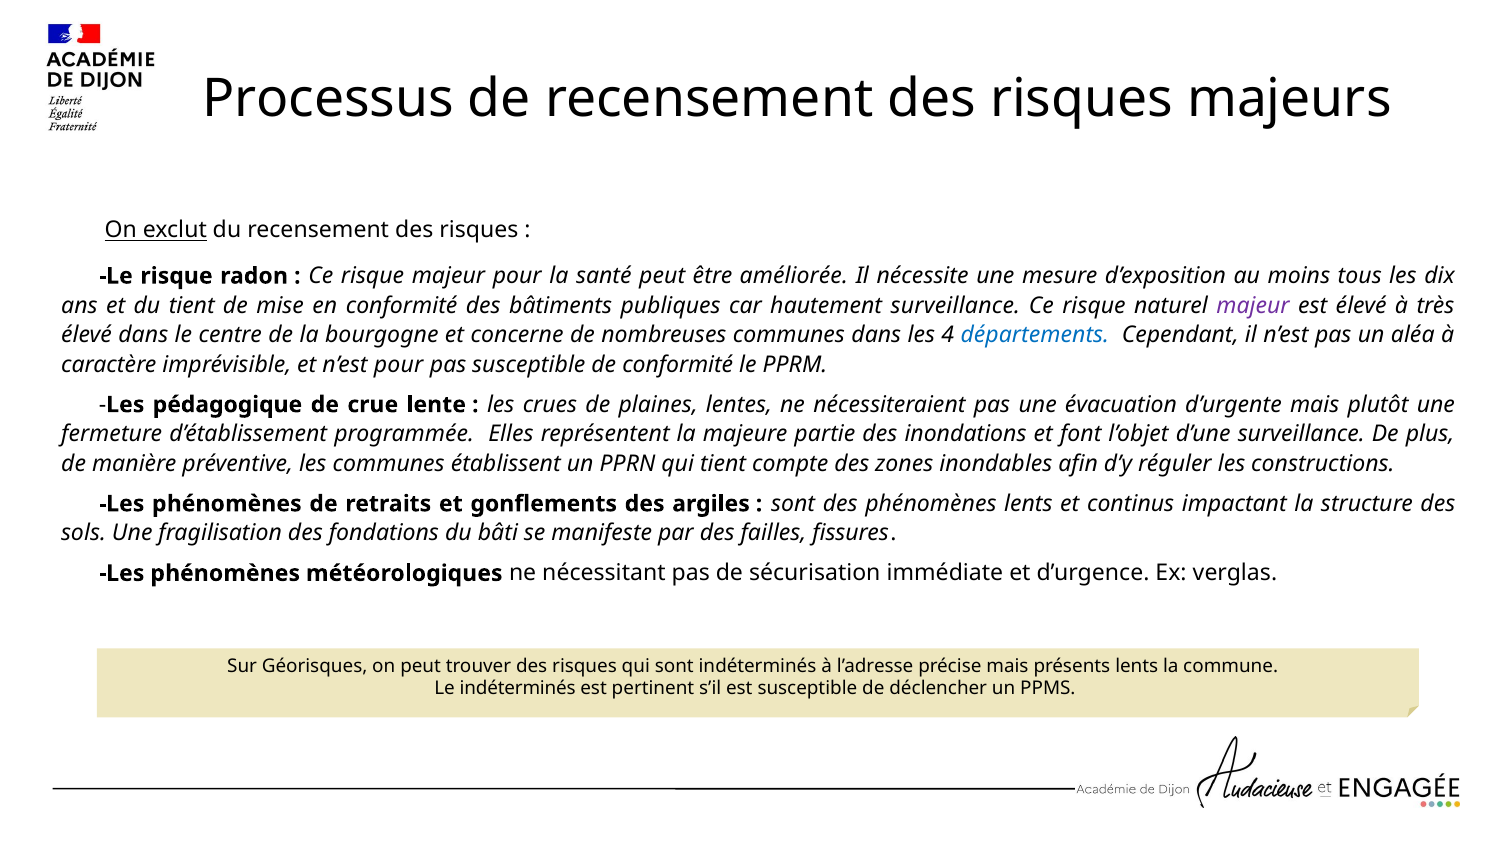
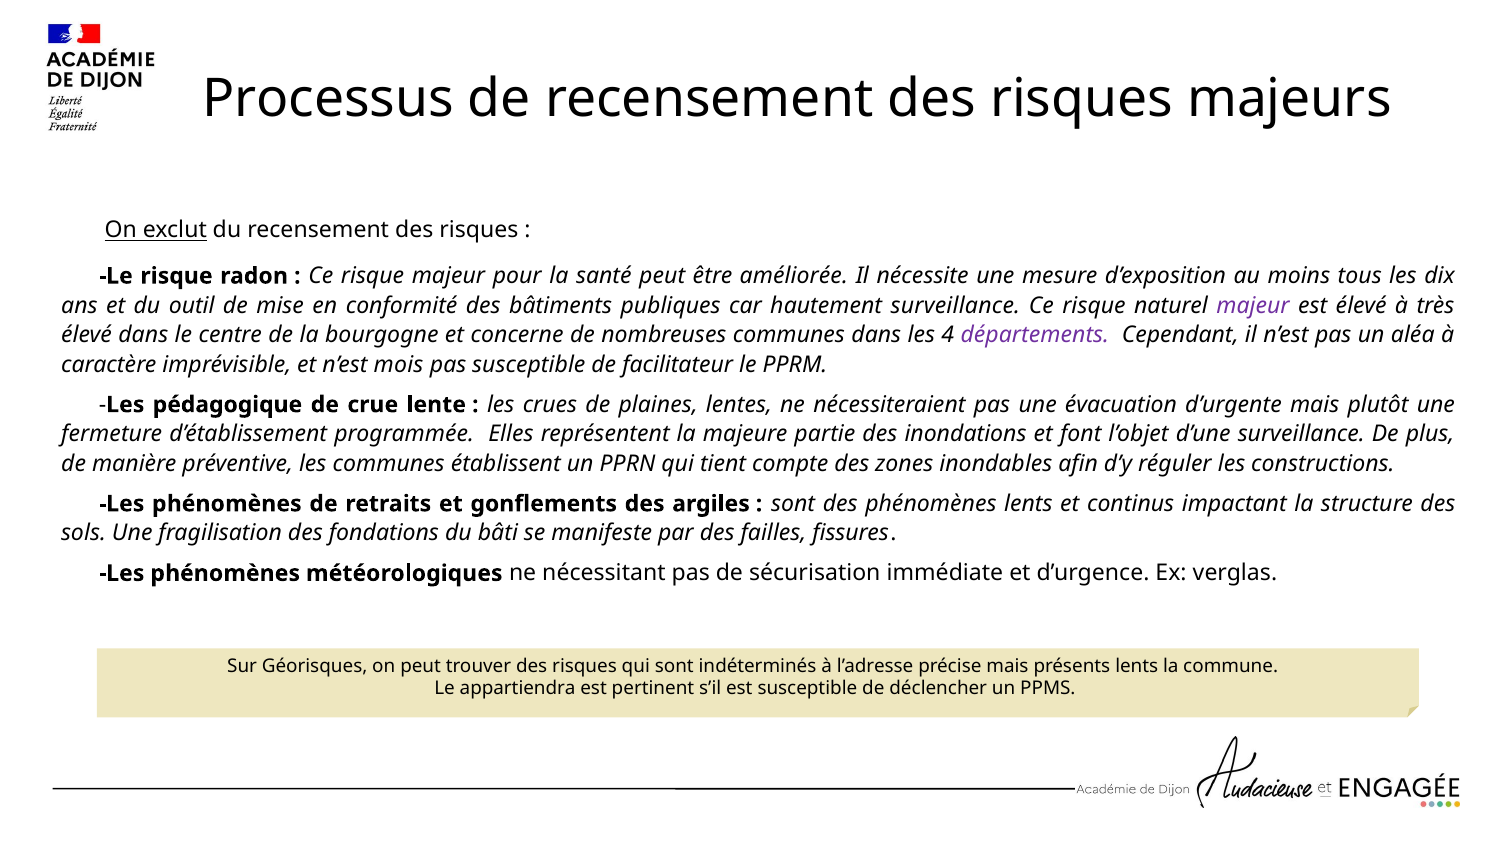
du tient: tient -> outil
départements colour: blue -> purple
n’est pour: pour -> mois
de conformité: conformité -> facilitateur
Le indéterminés: indéterminés -> appartiendra
